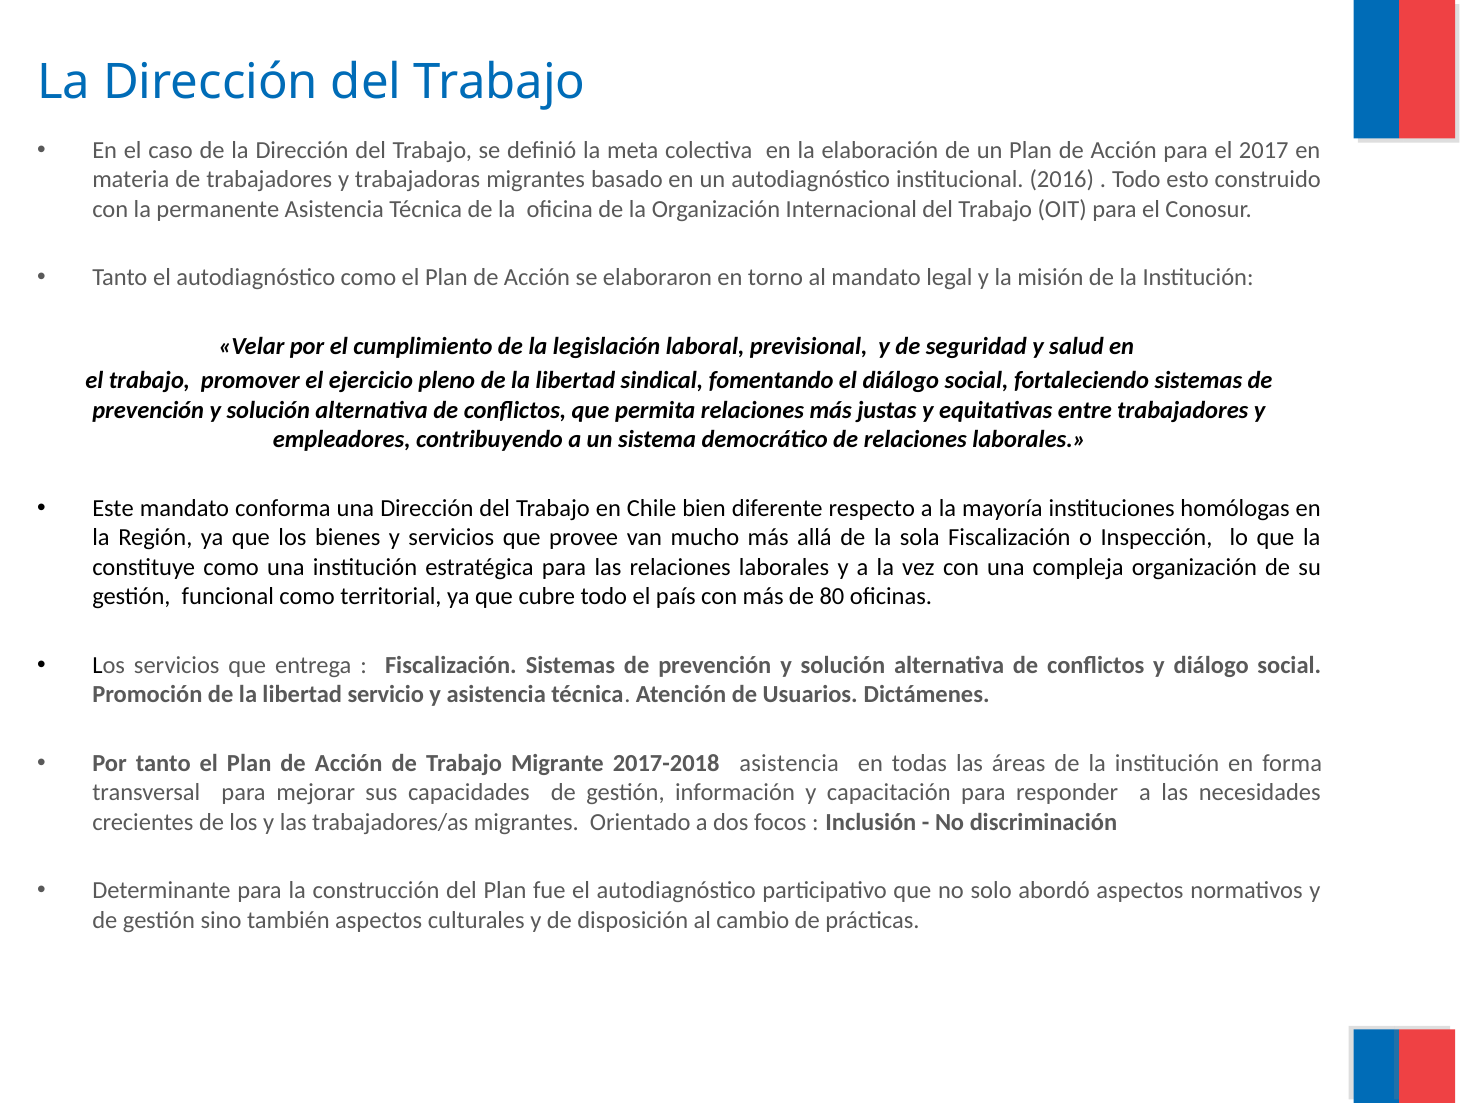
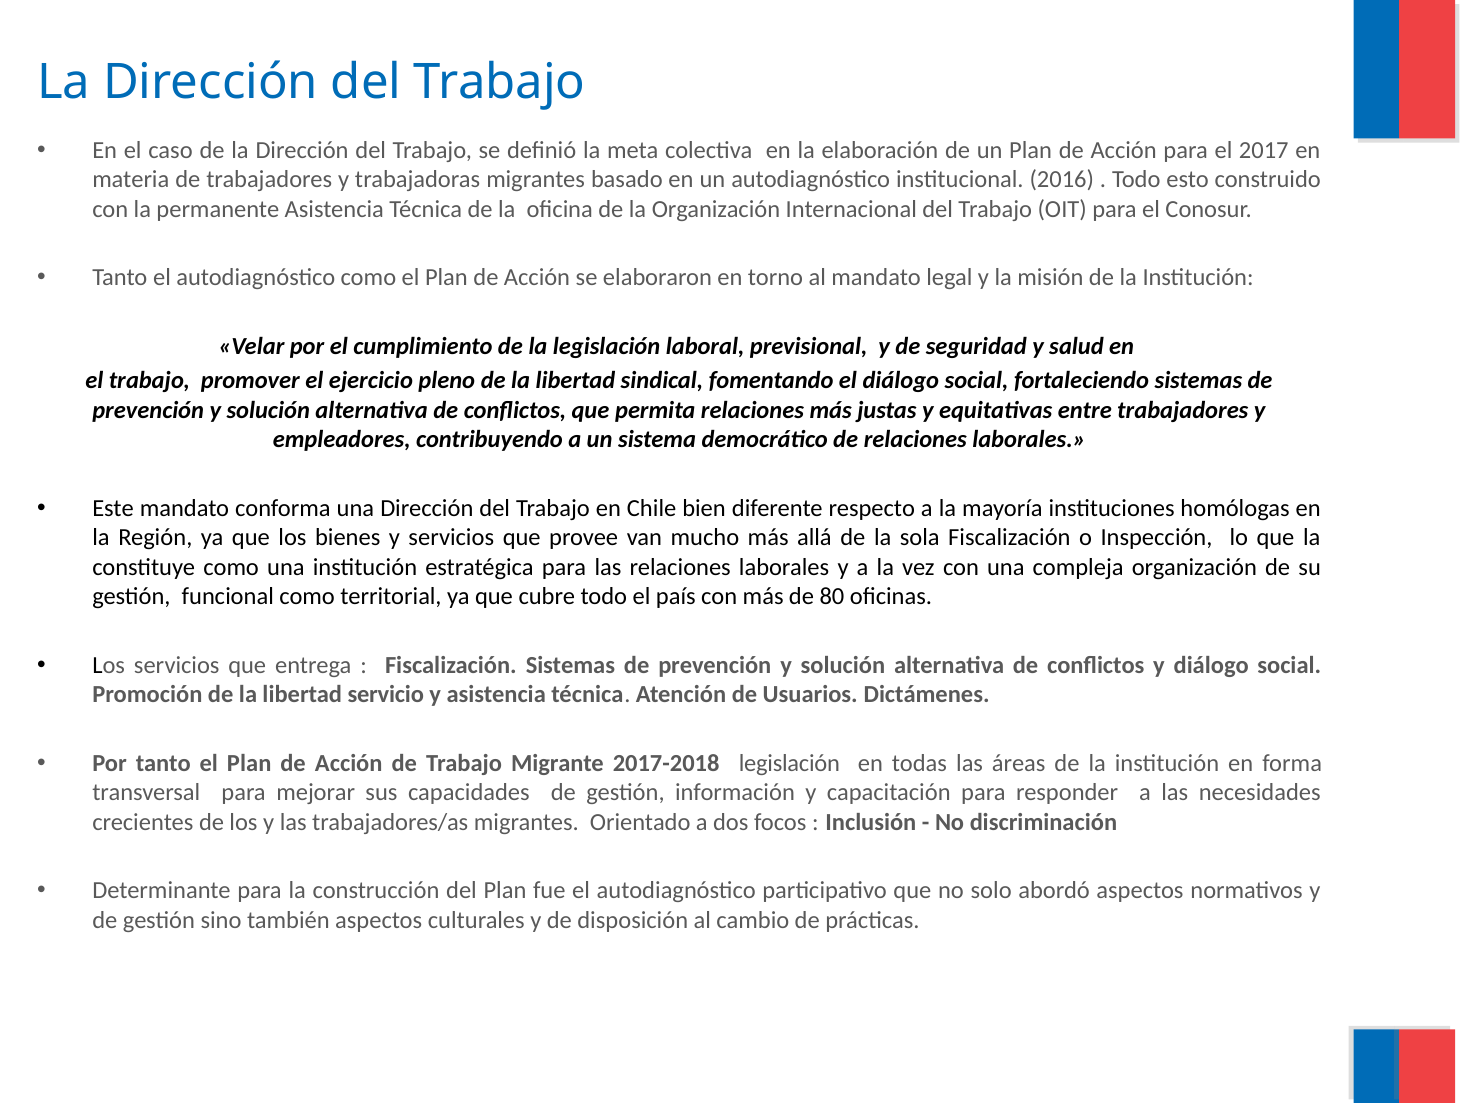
2017-2018 asistencia: asistencia -> legislación
